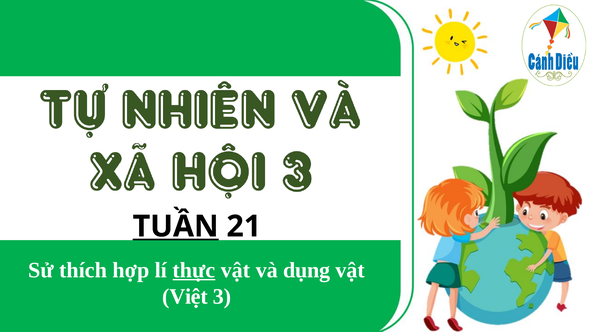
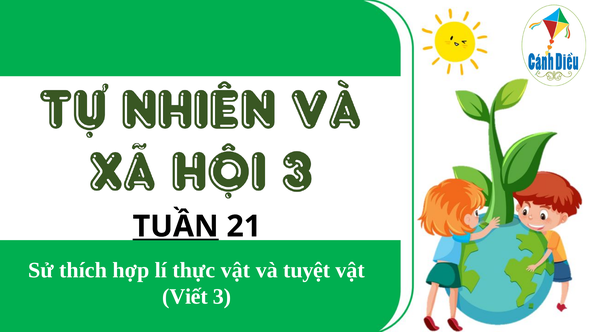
thực underline: present -> none
dụng: dụng -> tuyệt
Việt: Việt -> Viết
